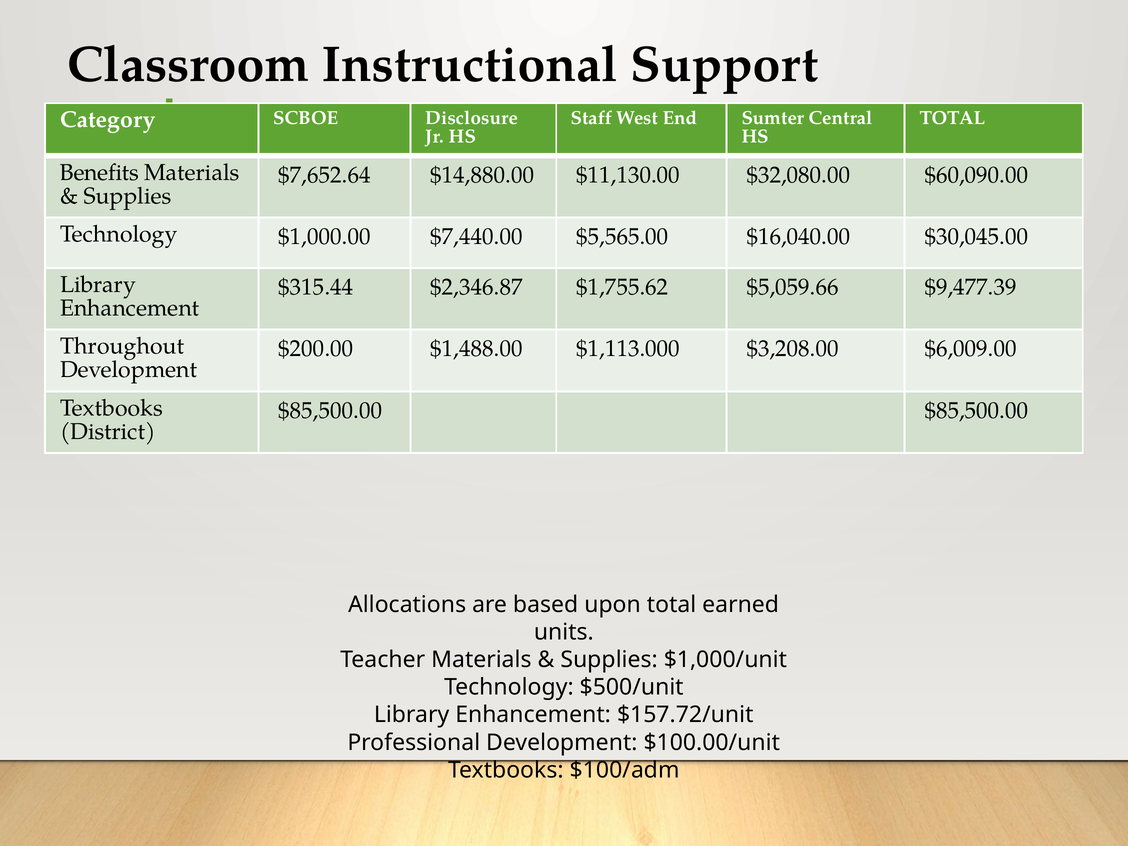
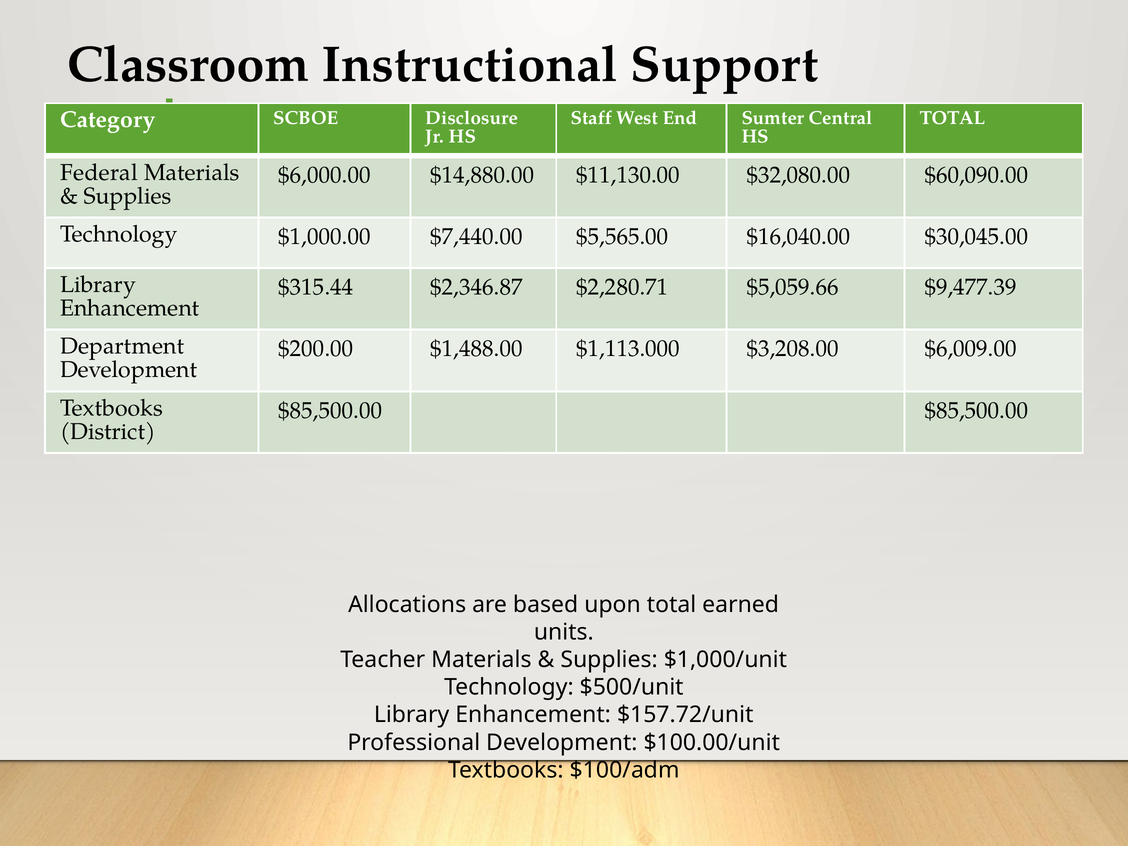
Benefits: Benefits -> Federal
$7,652.64: $7,652.64 -> $6,000.00
$1,755.62: $1,755.62 -> $2,280.71
Throughout: Throughout -> Department
